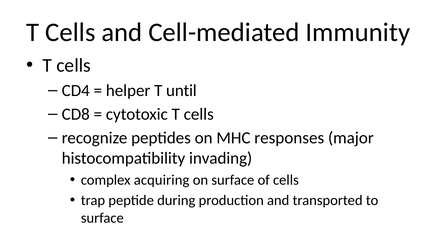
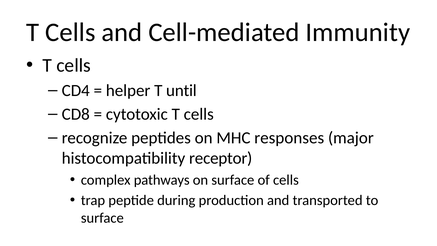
invading: invading -> receptor
acquiring: acquiring -> pathways
